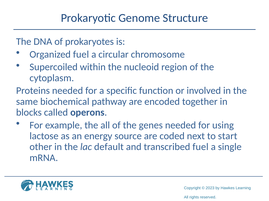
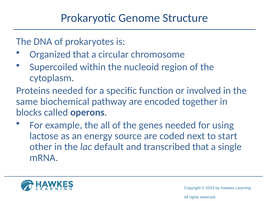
Organized fuel: fuel -> that
transcribed fuel: fuel -> that
